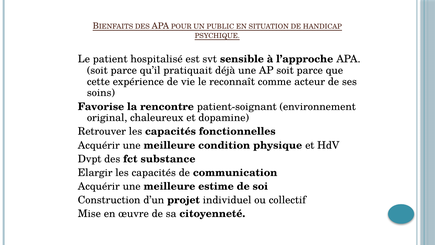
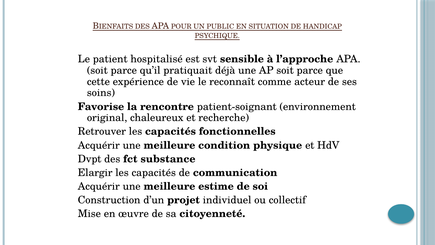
dopamine: dopamine -> recherche
